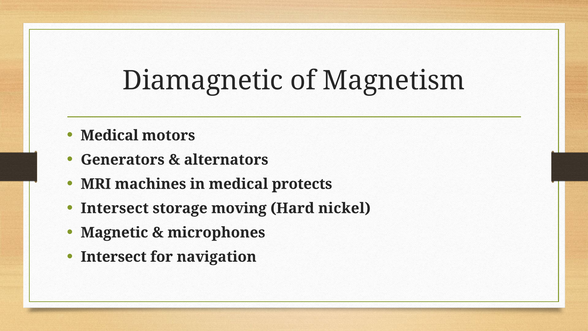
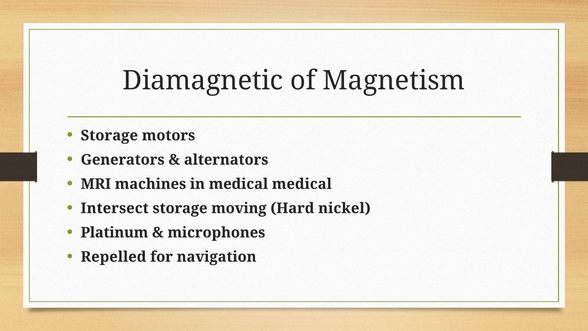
Medical at (109, 135): Medical -> Storage
medical protects: protects -> medical
Magnetic: Magnetic -> Platinum
Intersect at (114, 257): Intersect -> Repelled
